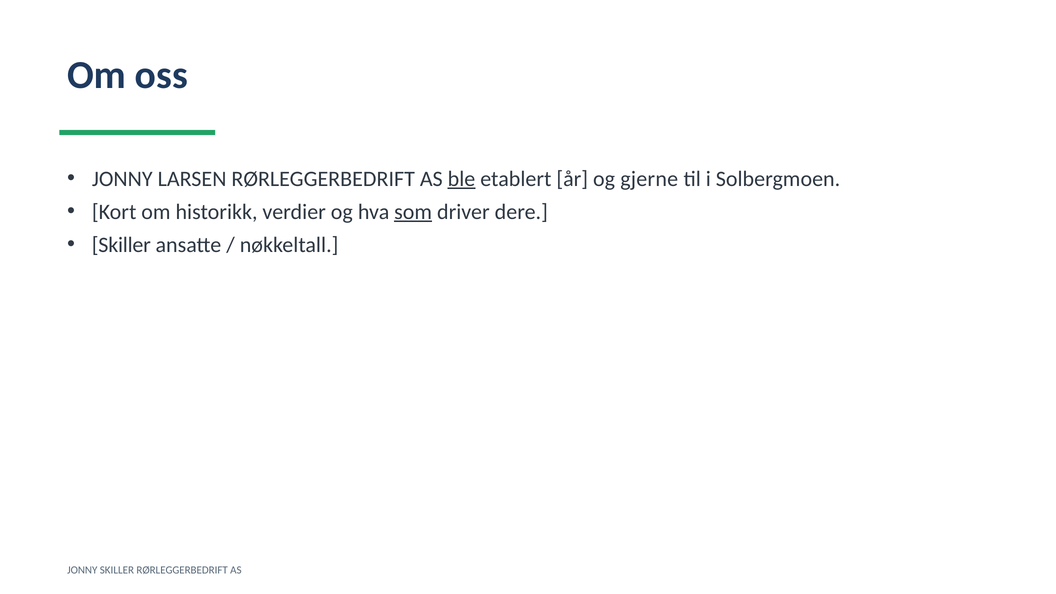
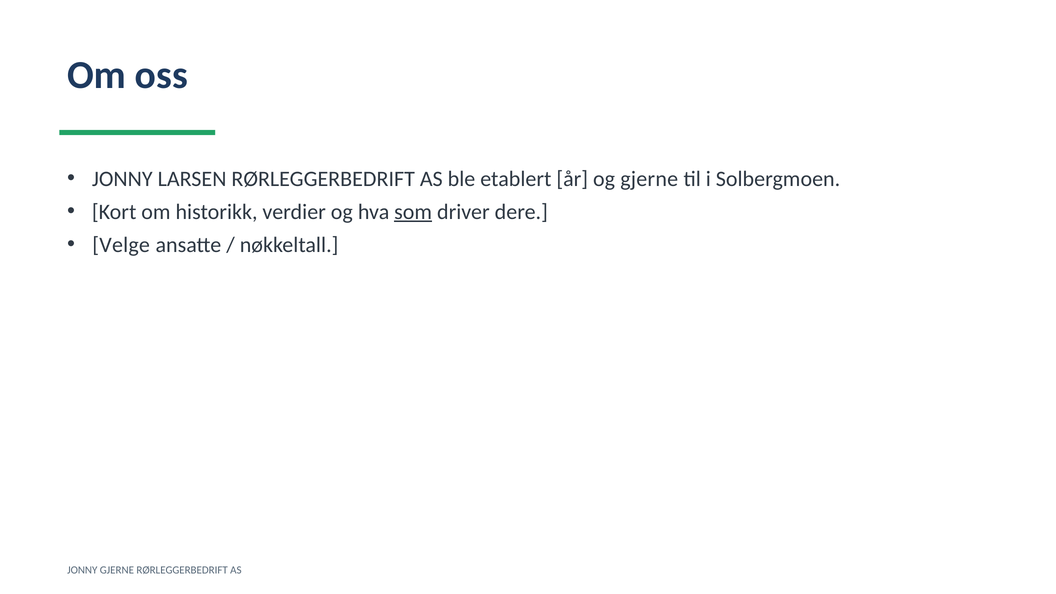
ble underline: present -> none
Skiller at (121, 245): Skiller -> Velge
JONNY SKILLER: SKILLER -> GJERNE
